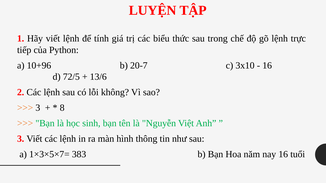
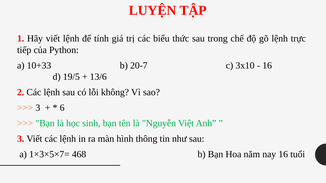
10+96: 10+96 -> 10+33
72/5: 72/5 -> 19/5
8: 8 -> 6
383: 383 -> 468
